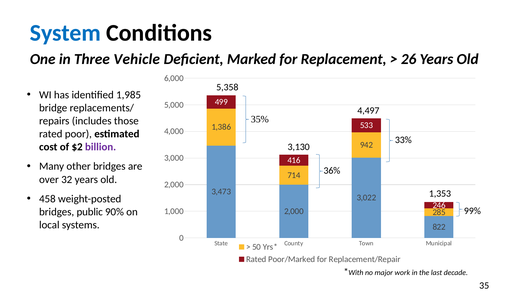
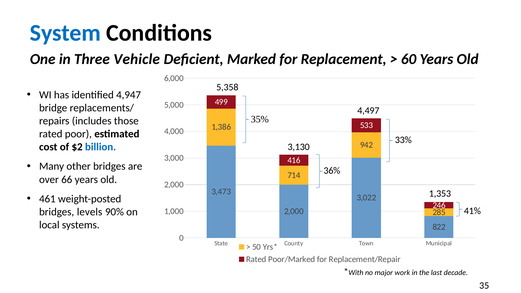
26: 26 -> 60
1,985: 1,985 -> 4,947
billion colour: purple -> blue
32: 32 -> 66
458: 458 -> 461
99%: 99% -> 41%
public: public -> levels
